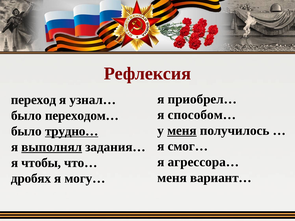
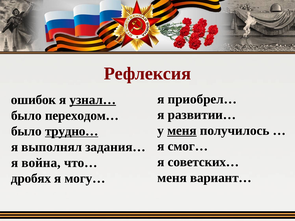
переход: переход -> ошибок
узнал… underline: none -> present
способом…: способом… -> развитии…
выполнял underline: present -> none
агрессора…: агрессора… -> советских…
чтобы: чтобы -> война
